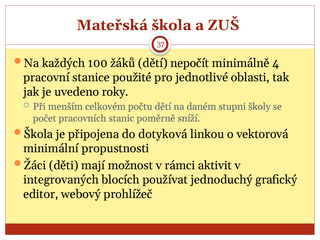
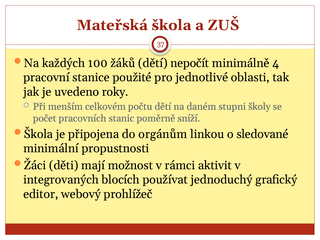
dotyková: dotyková -> orgánům
vektorová: vektorová -> sledované
